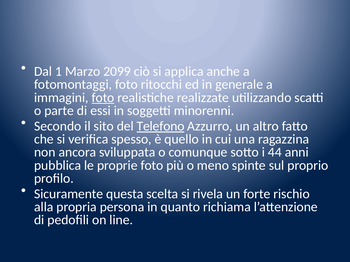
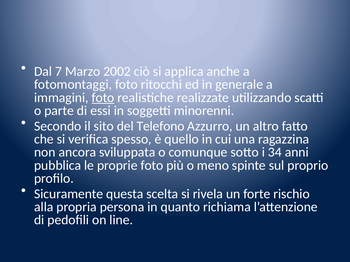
1: 1 -> 7
2099: 2099 -> 2002
Telefono underline: present -> none
44: 44 -> 34
